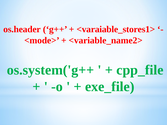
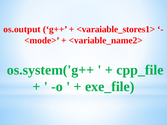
os.header: os.header -> os.output
